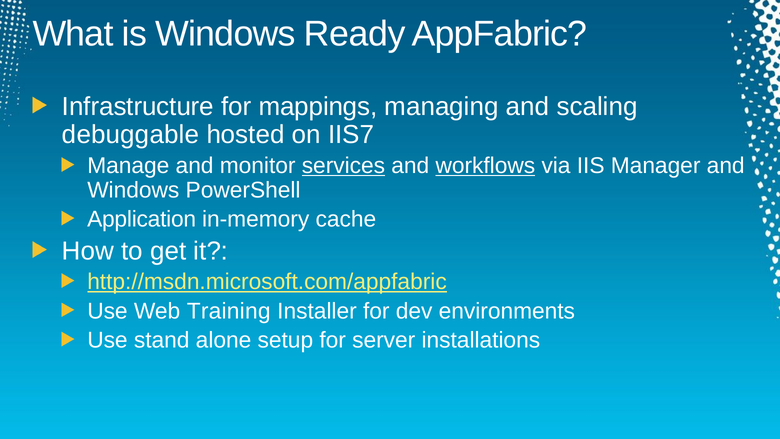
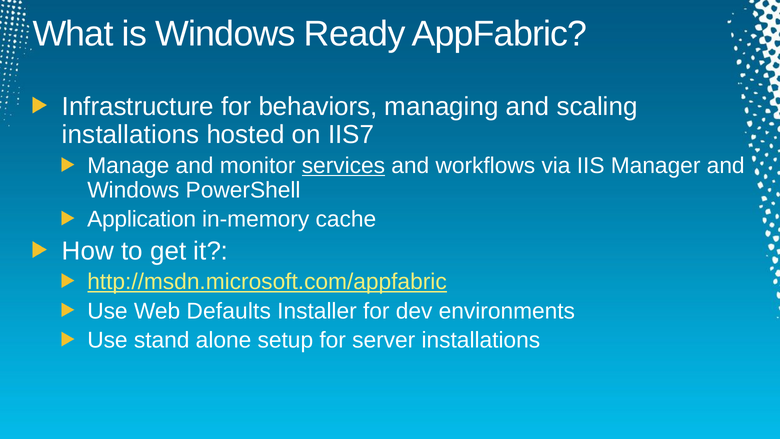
mappings: mappings -> behaviors
debuggable at (131, 135): debuggable -> installations
workflows underline: present -> none
Training: Training -> Defaults
